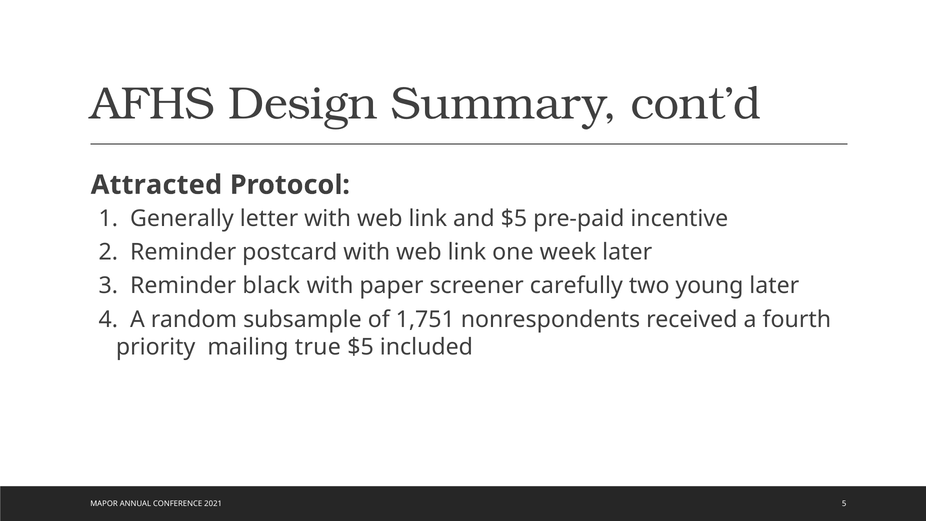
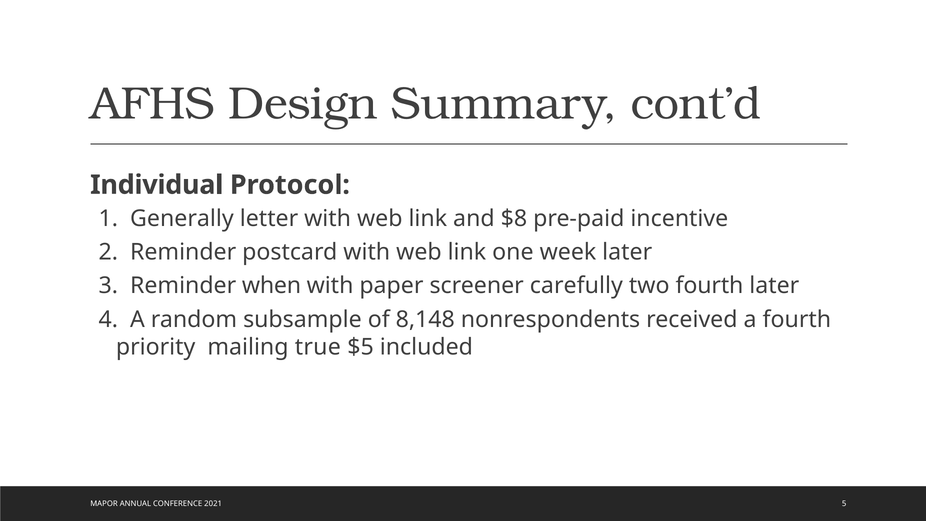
Attracted: Attracted -> Individual
and $5: $5 -> $8
black: black -> when
two young: young -> fourth
1,751: 1,751 -> 8,148
